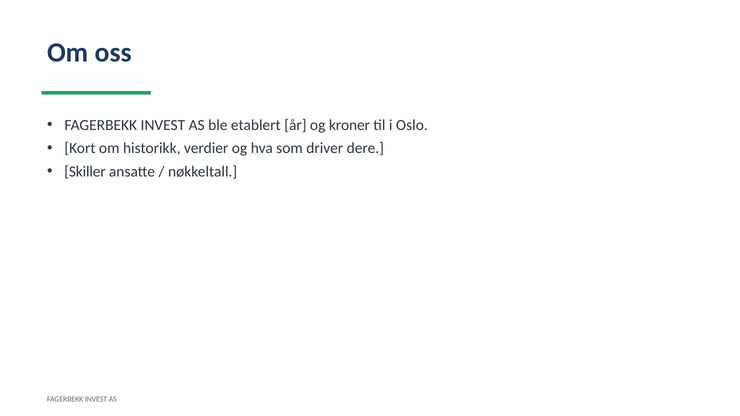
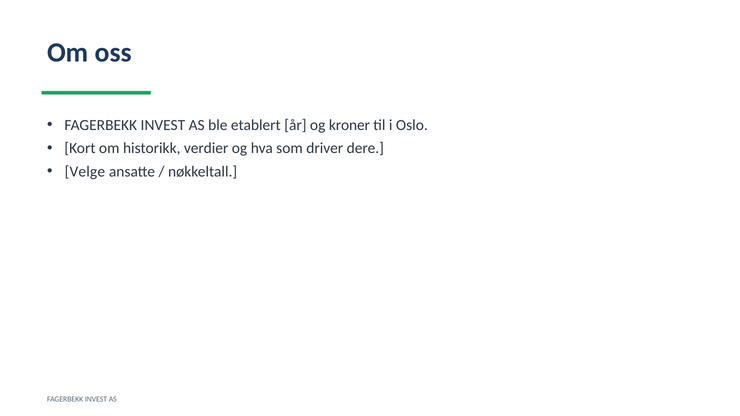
Skiller: Skiller -> Velge
